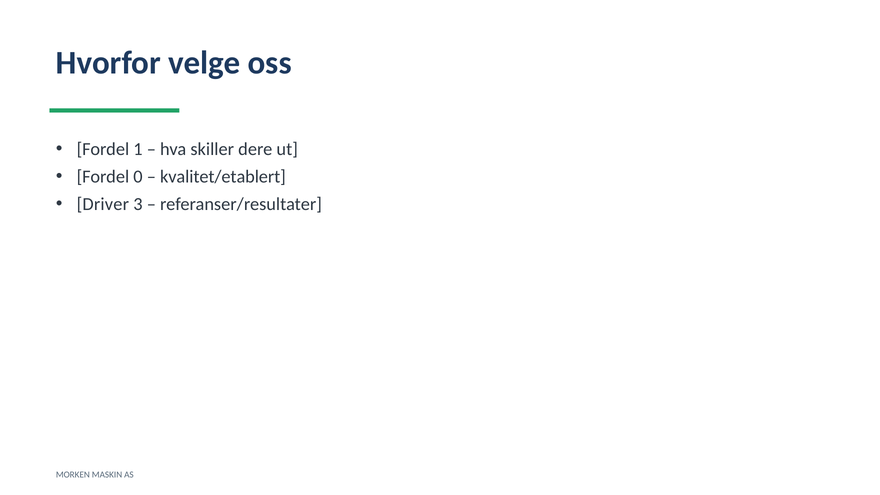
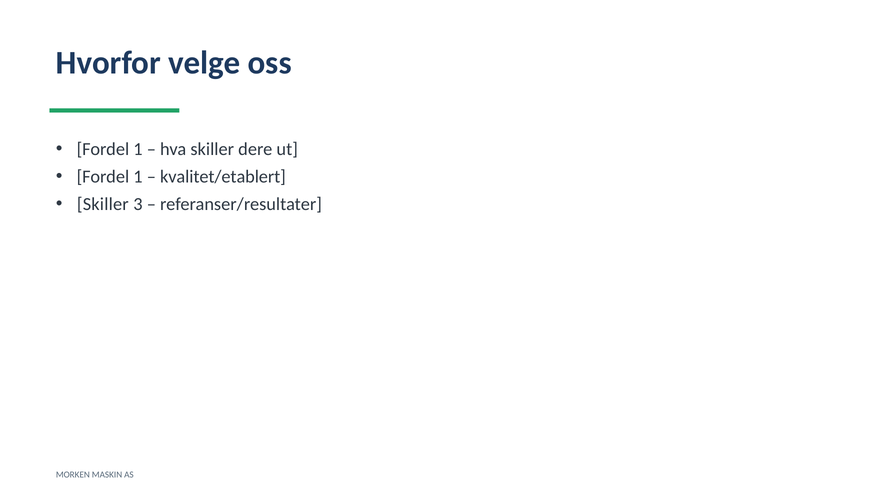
0 at (138, 177): 0 -> 1
Driver at (103, 204): Driver -> Skiller
